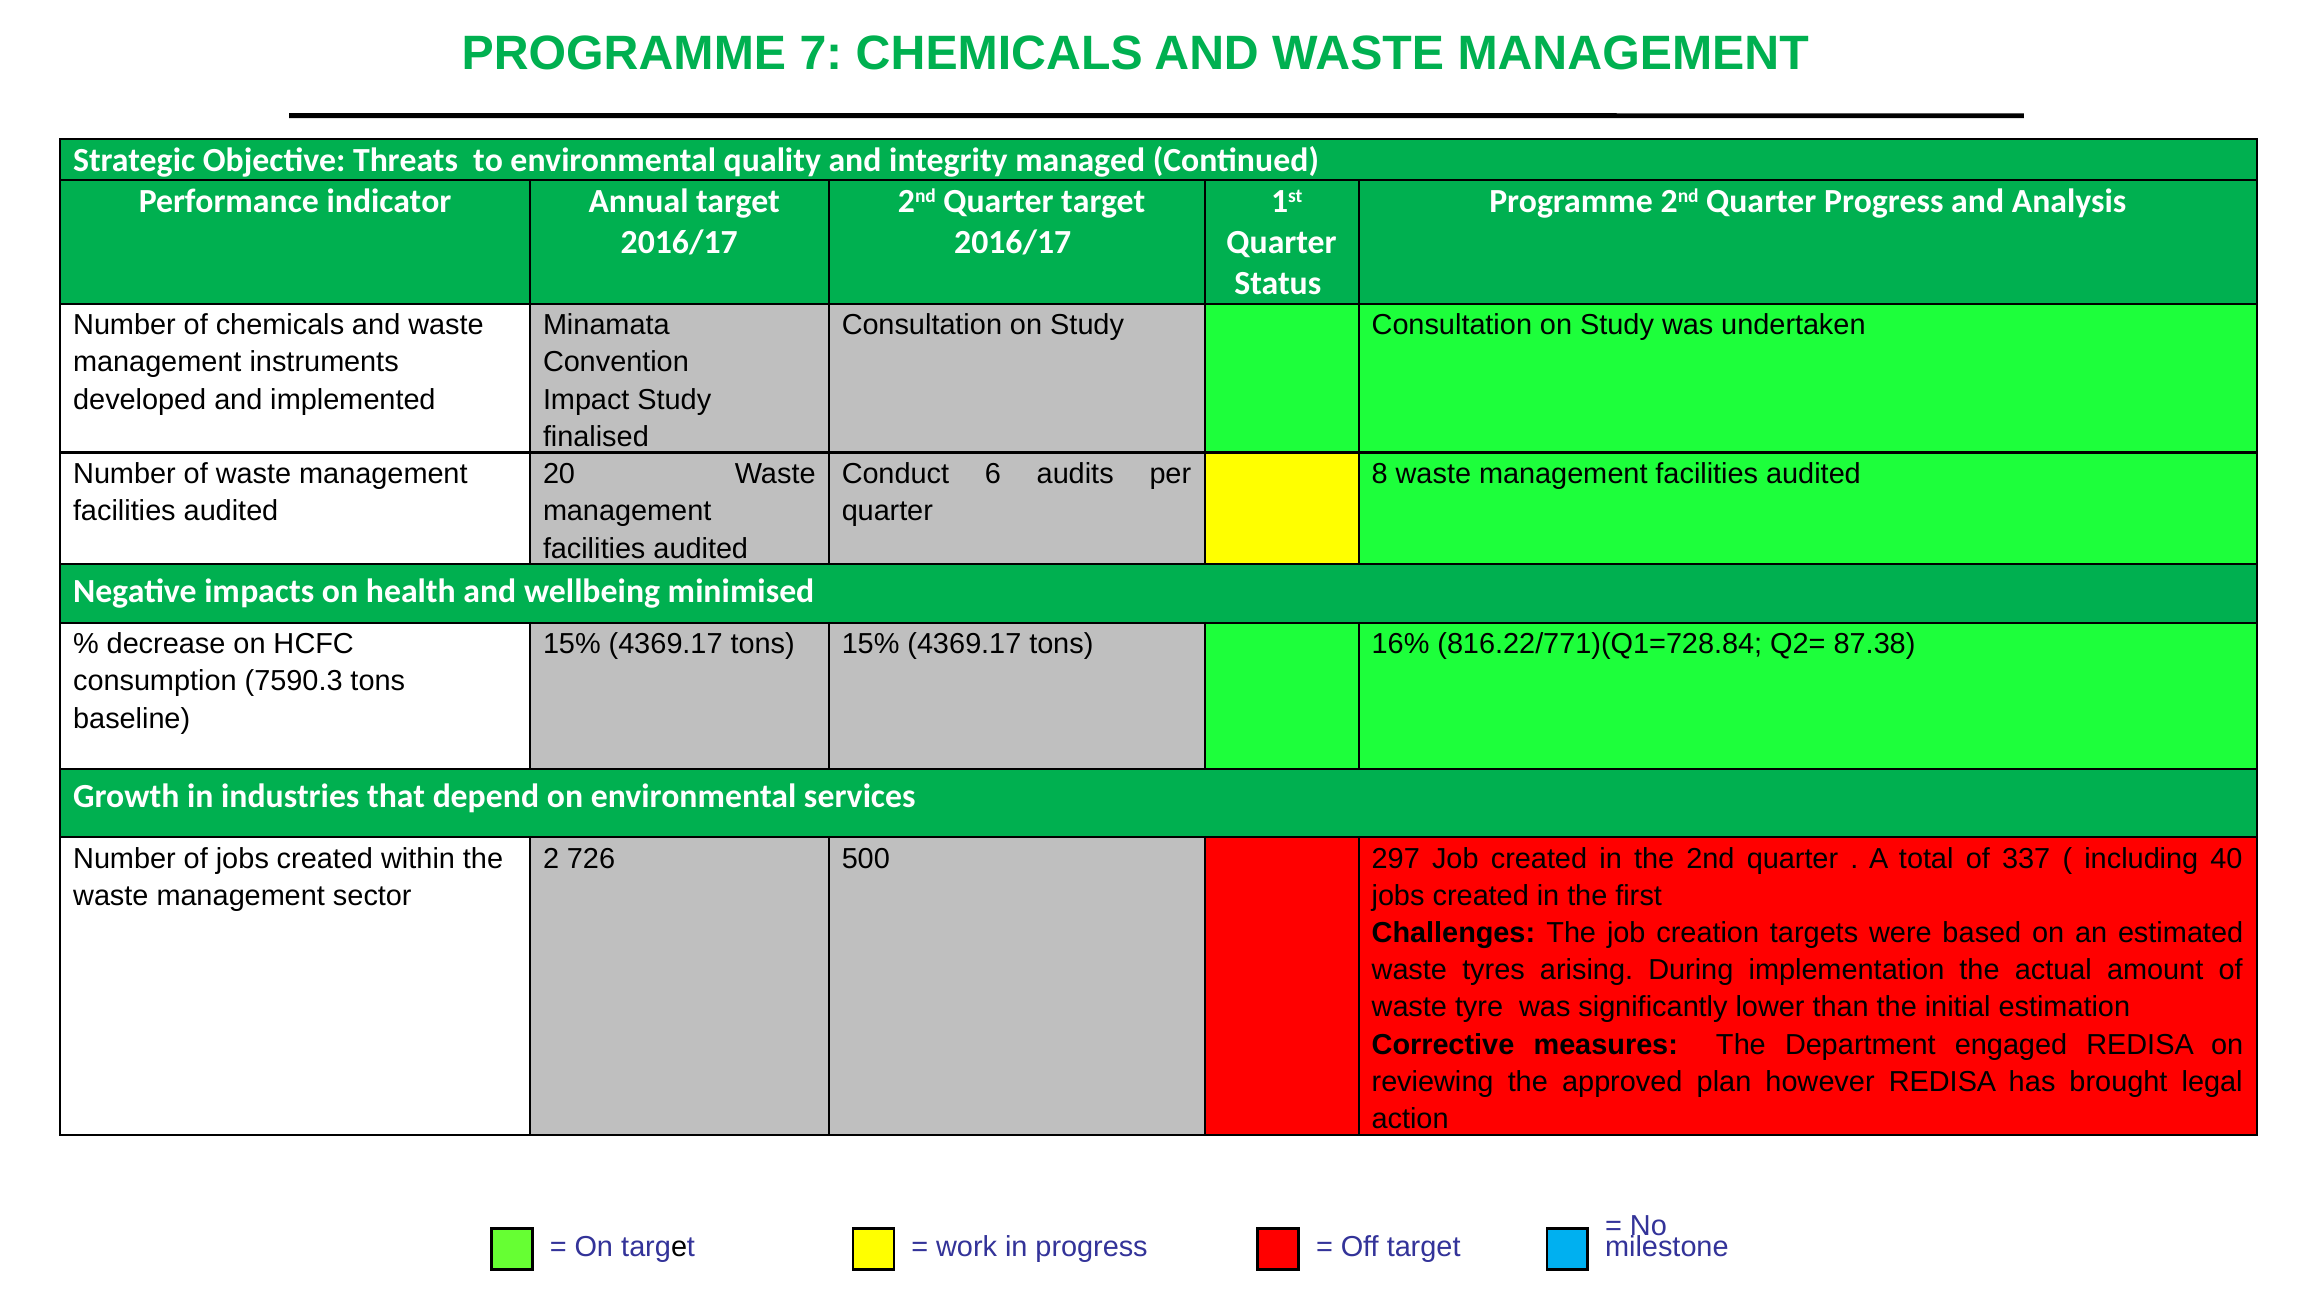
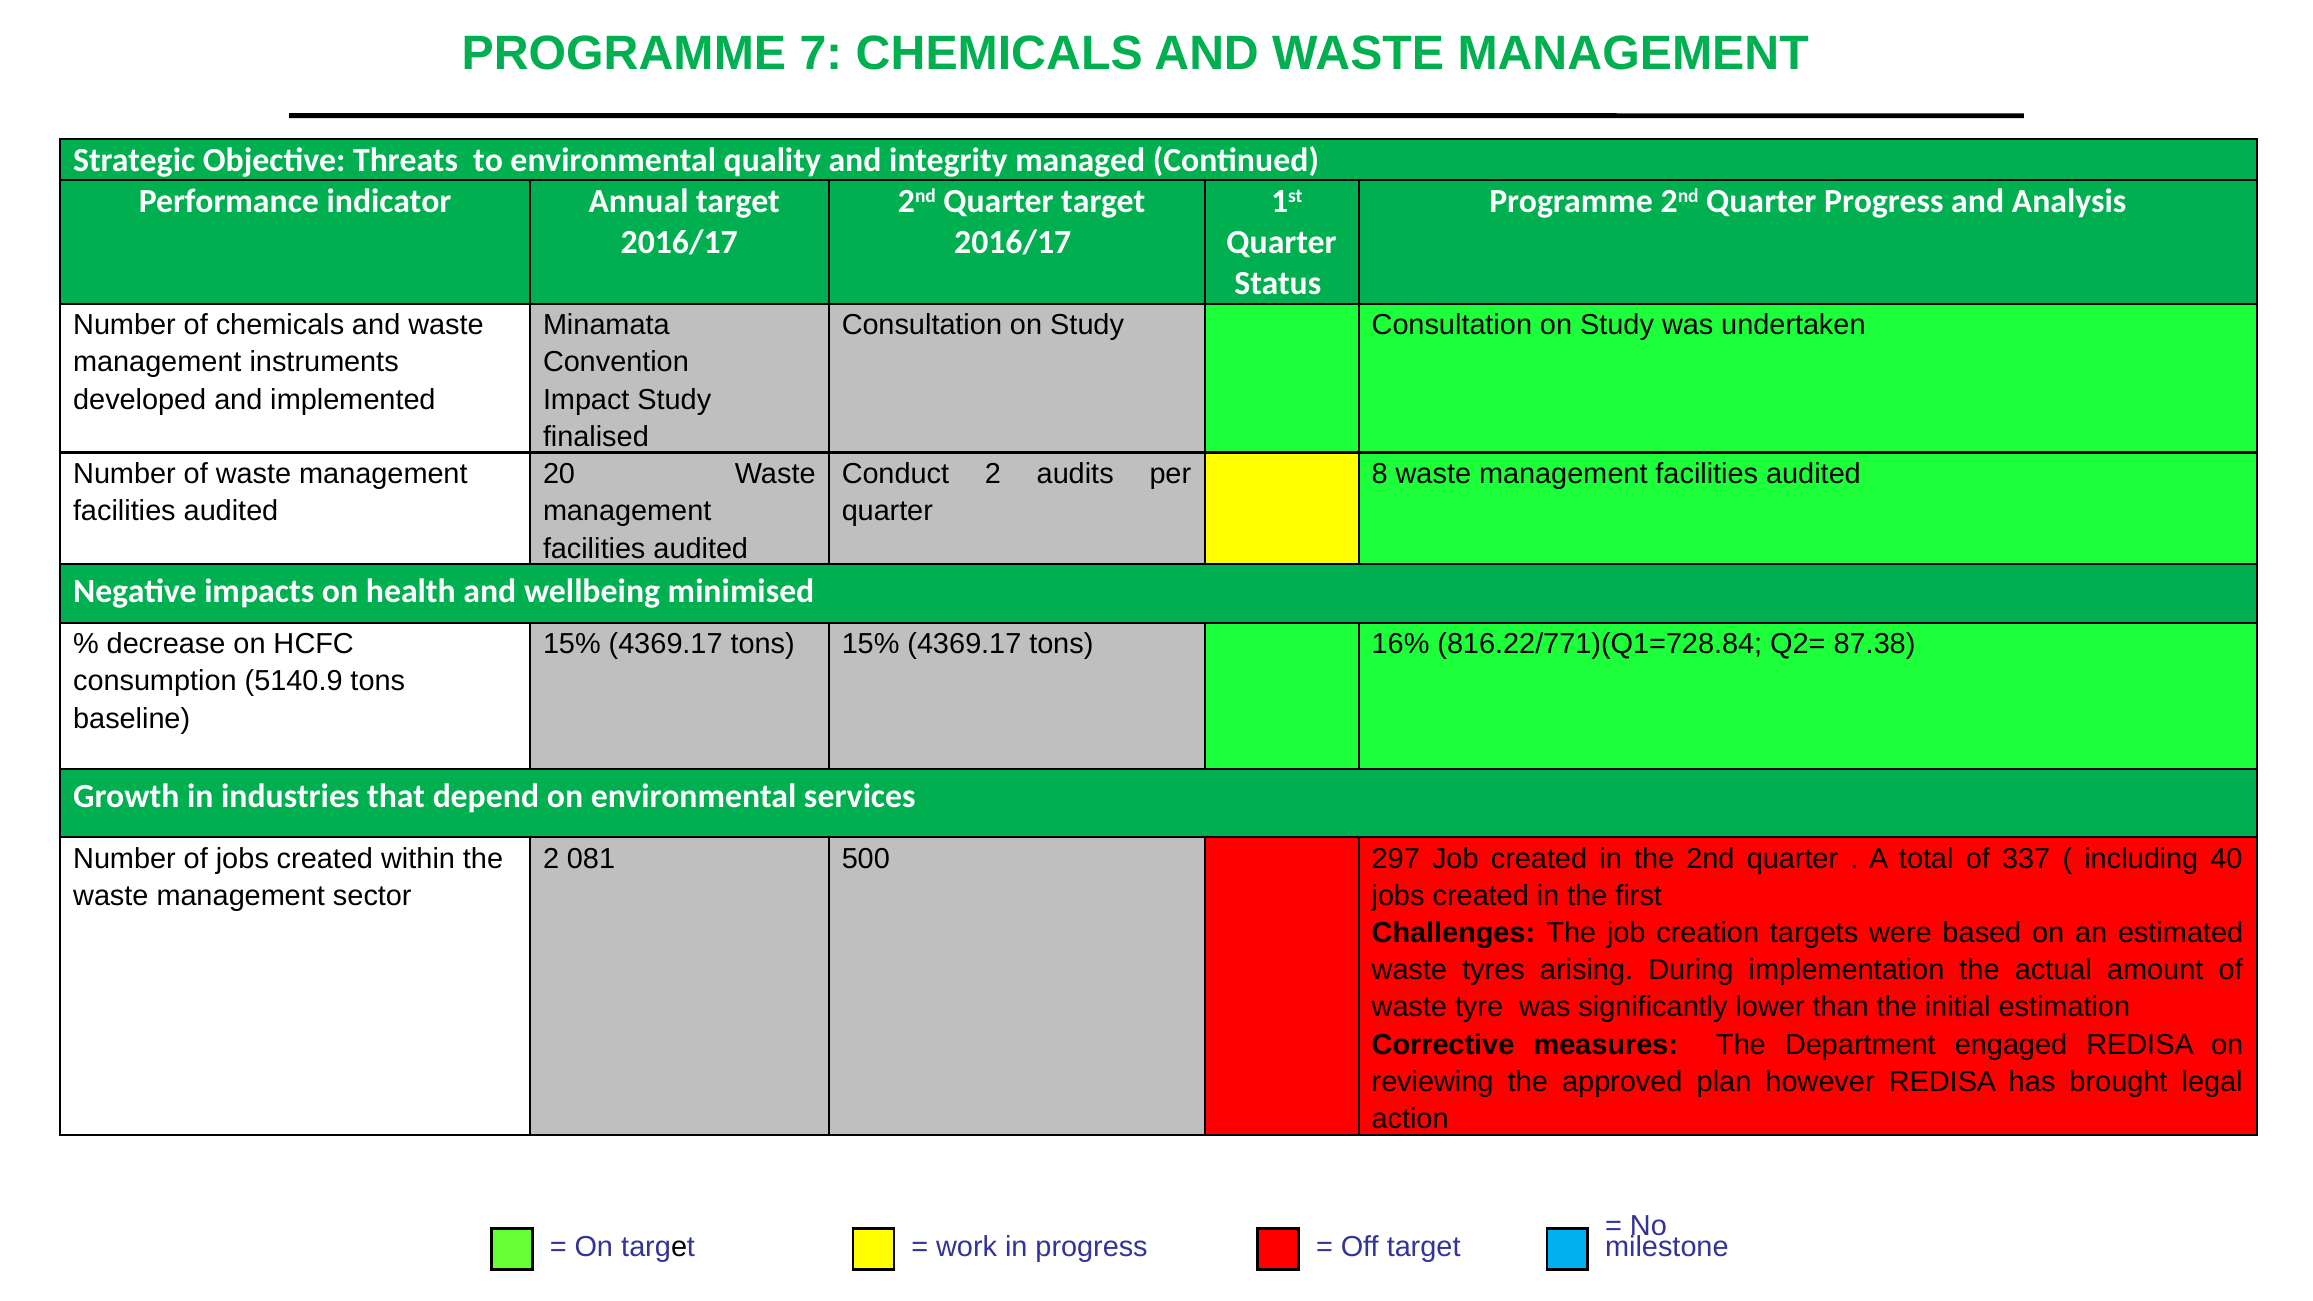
Conduct 6: 6 -> 2
7590.3: 7590.3 -> 5140.9
726: 726 -> 081
